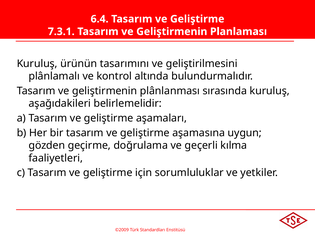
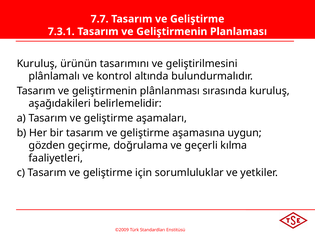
6.4: 6.4 -> 7.7
